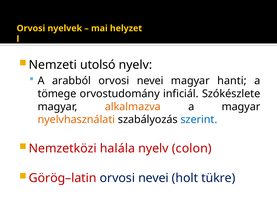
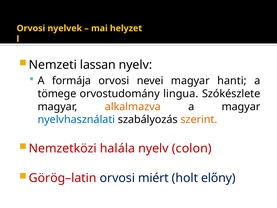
utolsó: utolsó -> lassan
arabból: arabból -> formája
inficiál: inficiál -> lingua
nyelvhasználati colour: orange -> blue
szerint colour: blue -> orange
nevei at (153, 178): nevei -> miért
tükre: tükre -> előny
